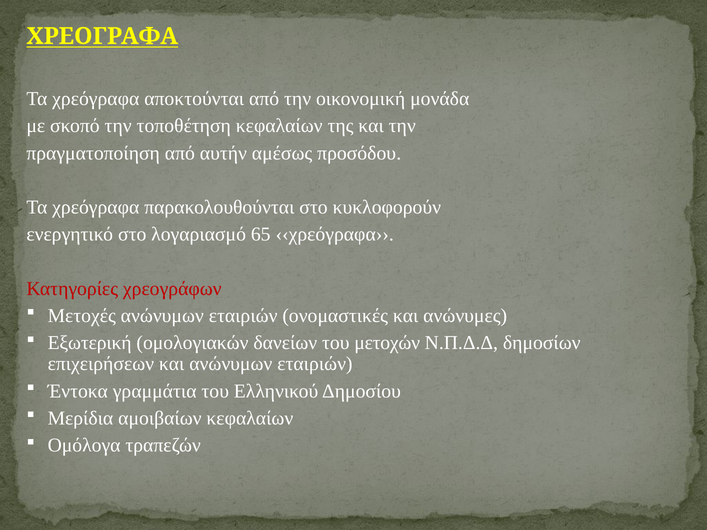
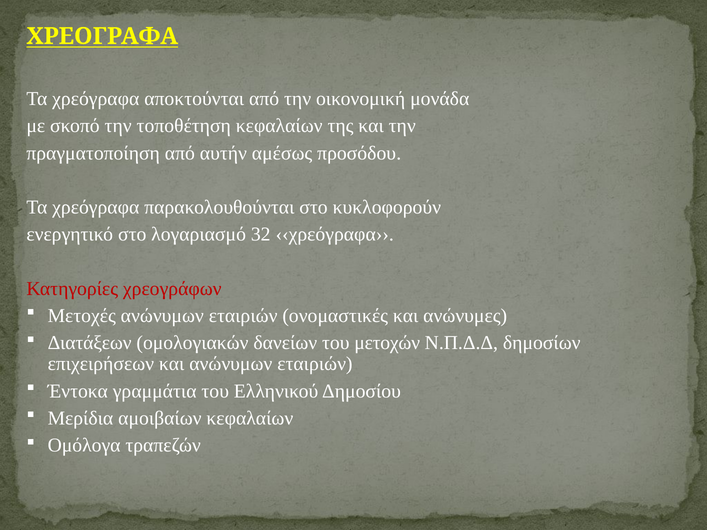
65: 65 -> 32
Εξωτερική: Εξωτερική -> Διατάξεων
